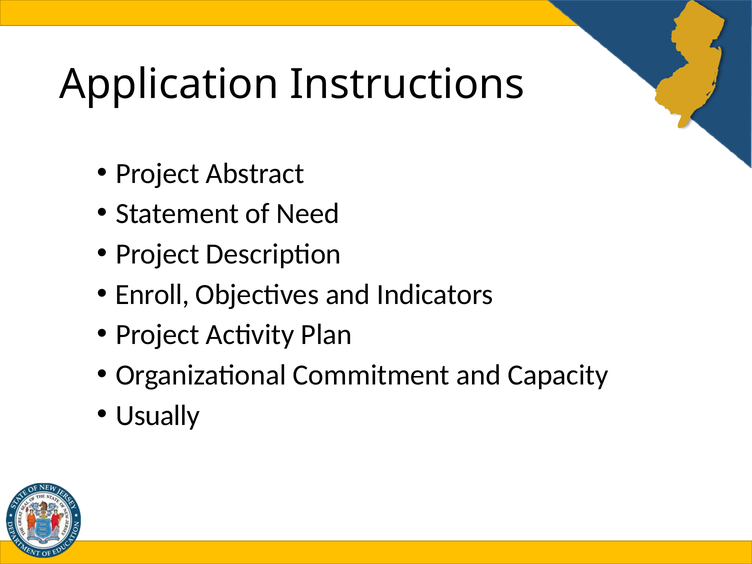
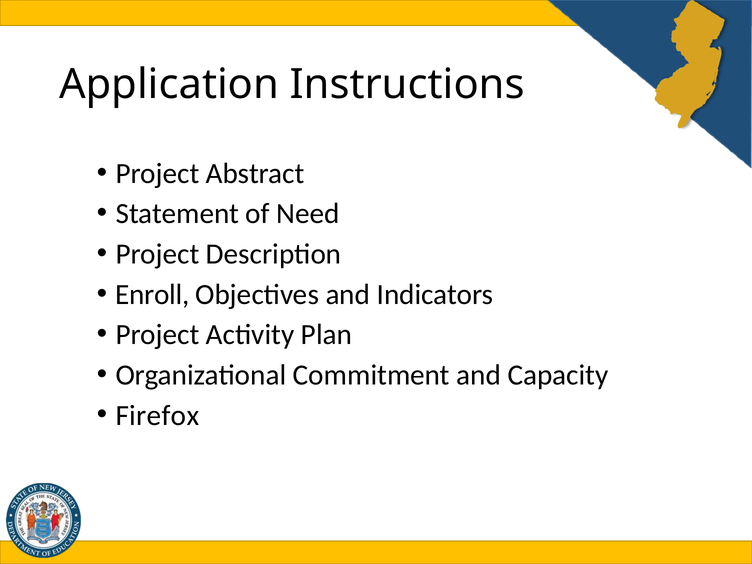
Usually: Usually -> Firefox
